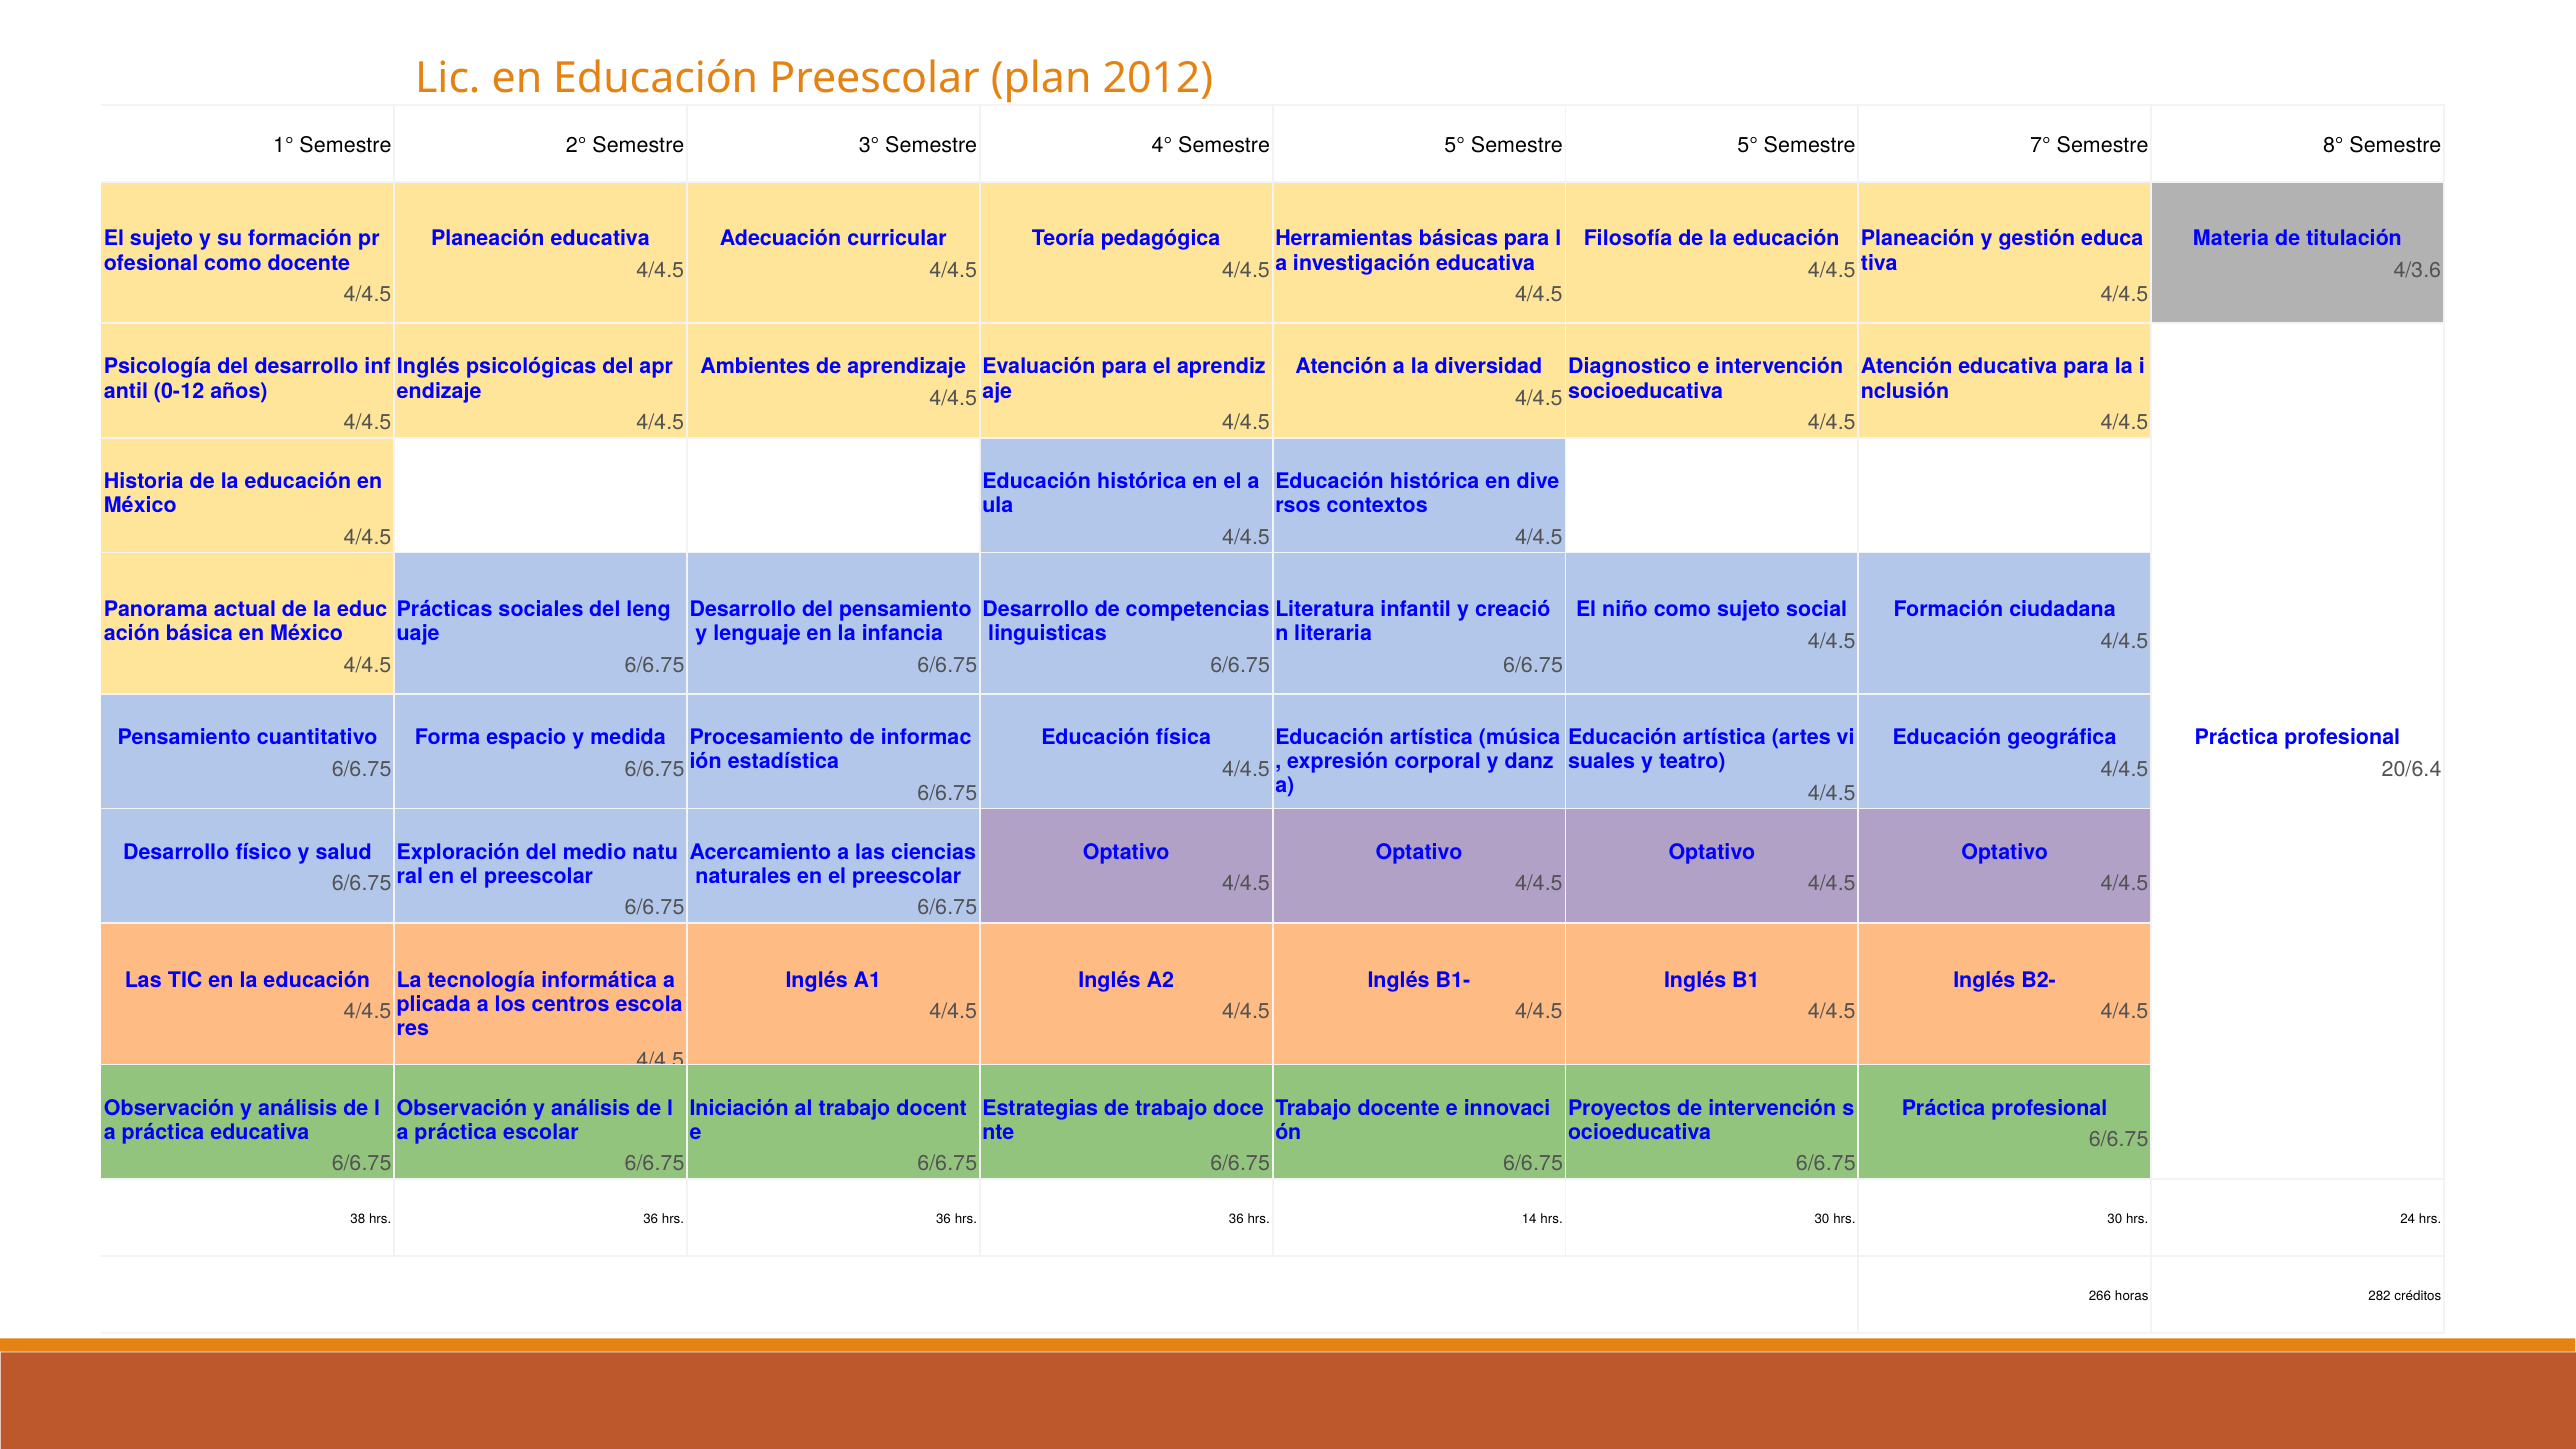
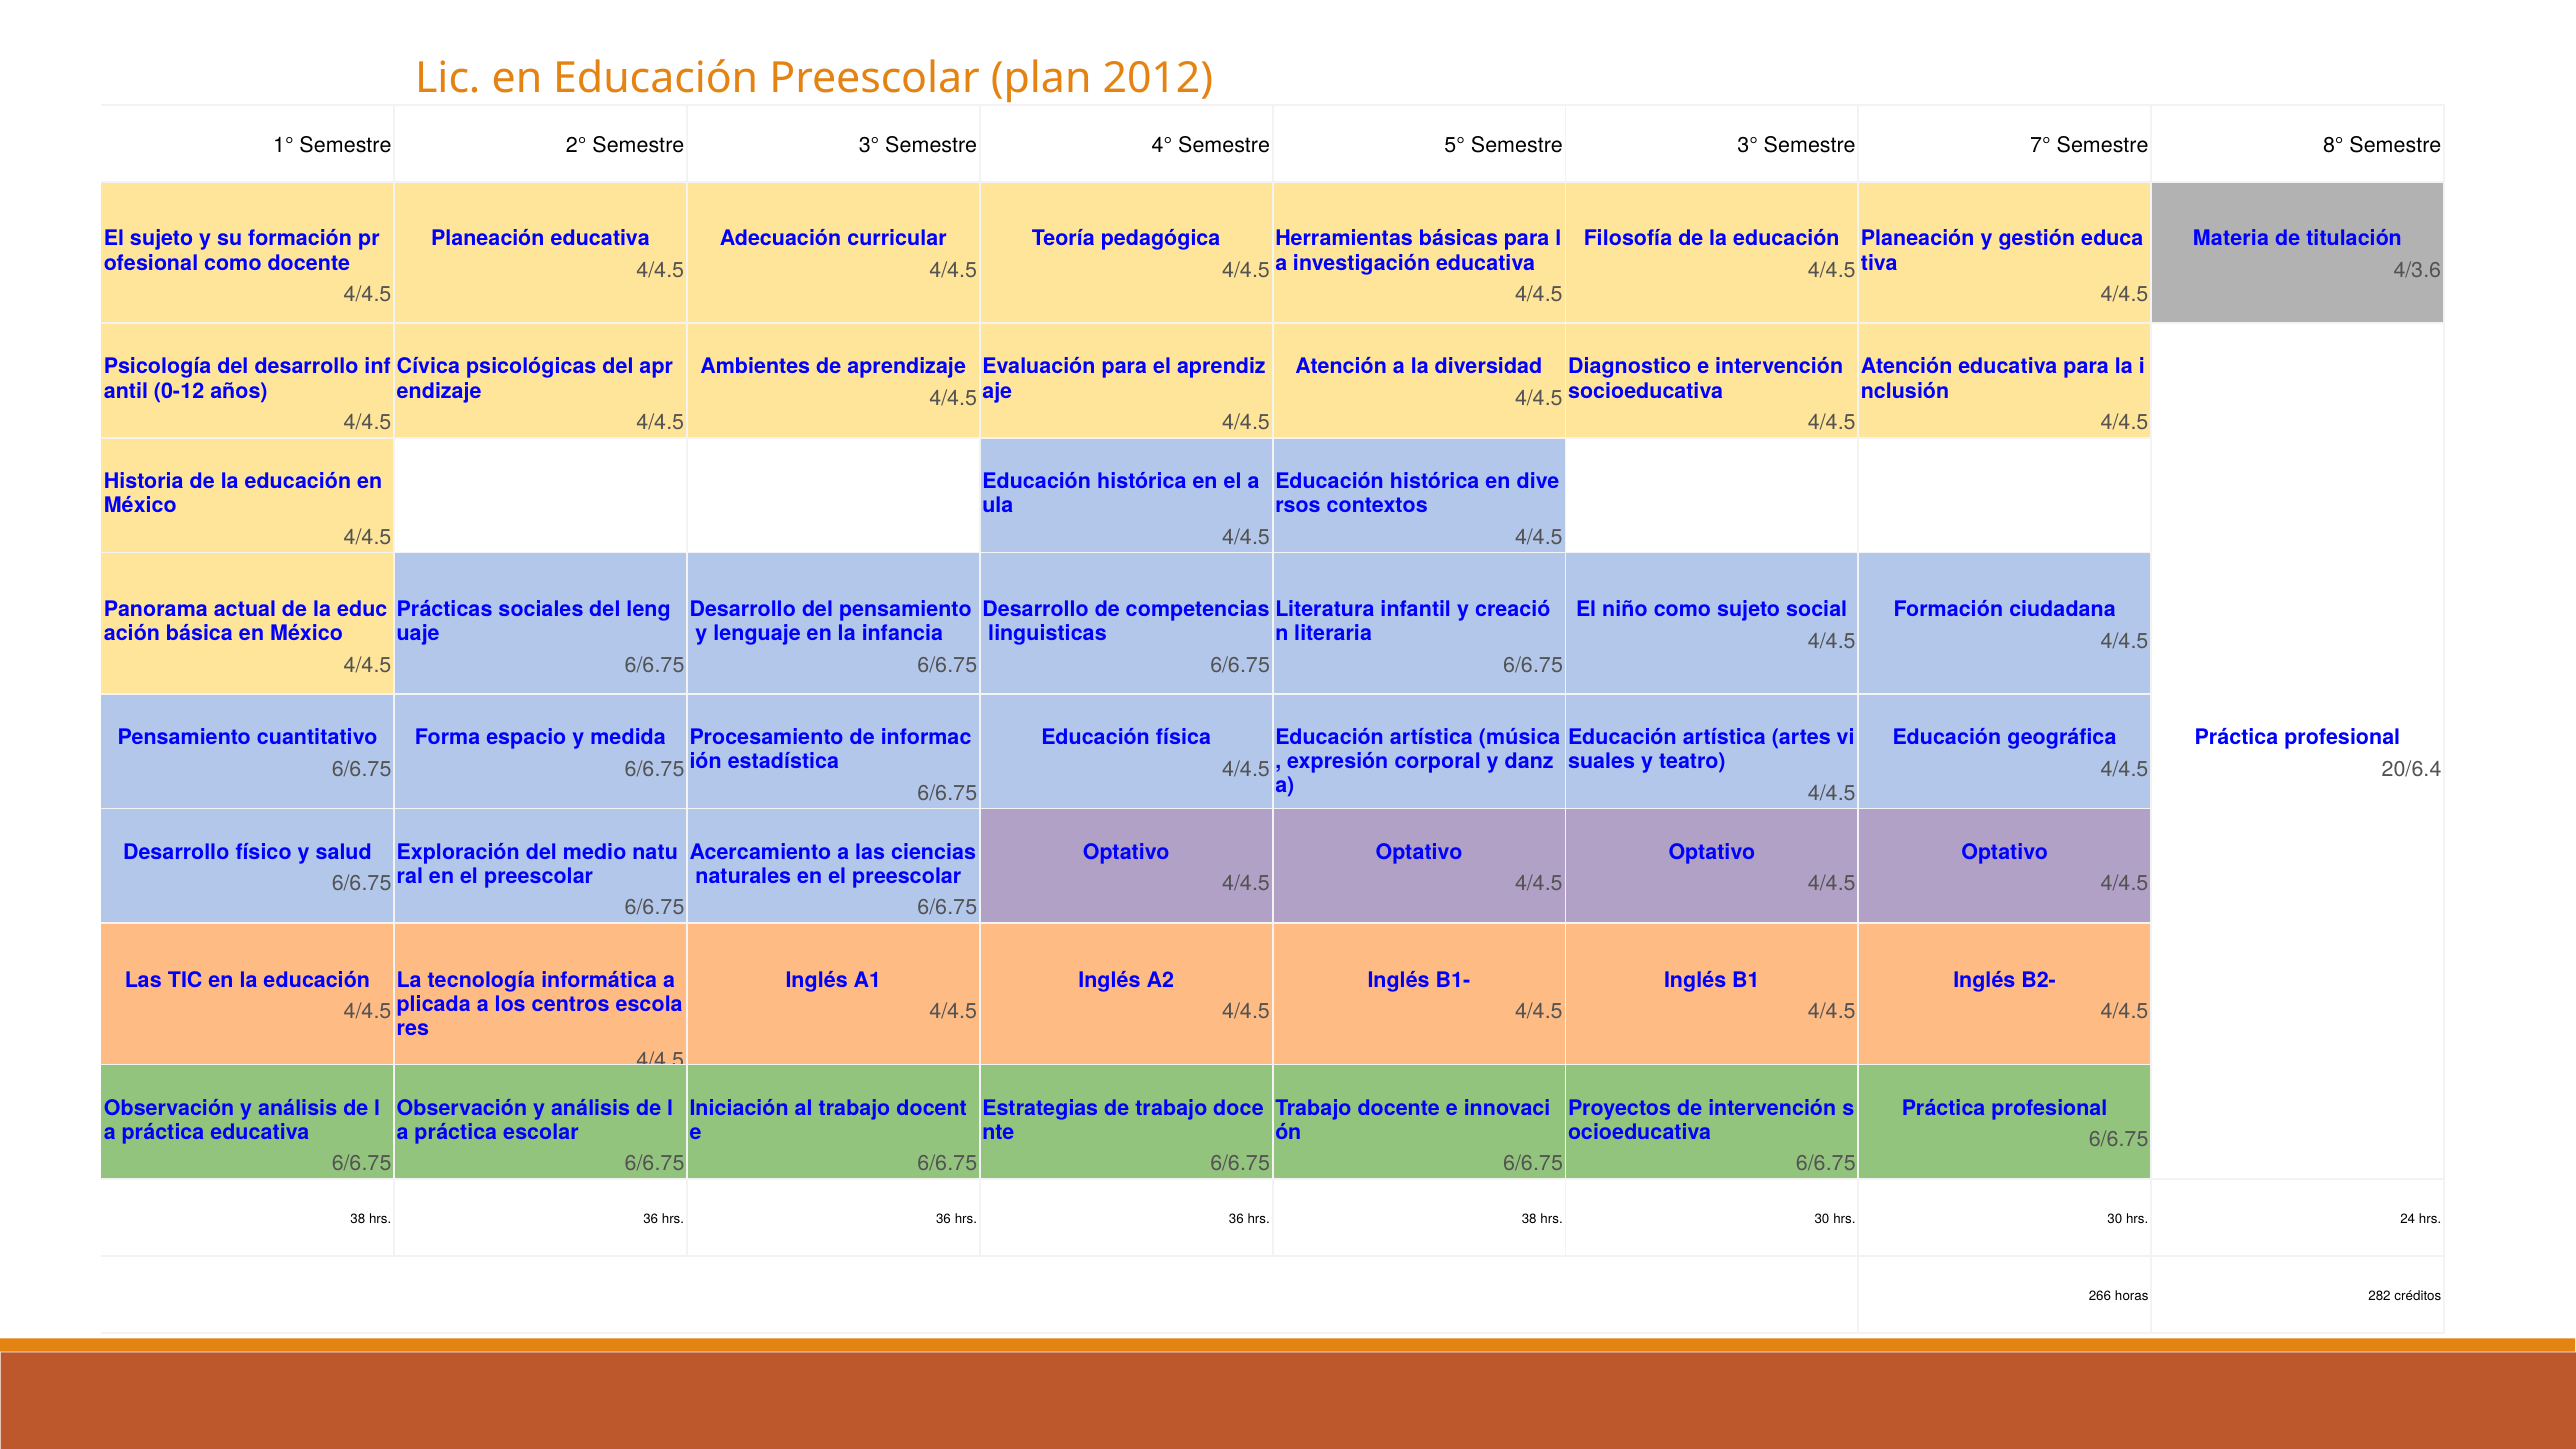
5° Semestre 5°: 5° -> 3°
Inglés at (428, 367): Inglés -> Cívica
hrs 14: 14 -> 38
